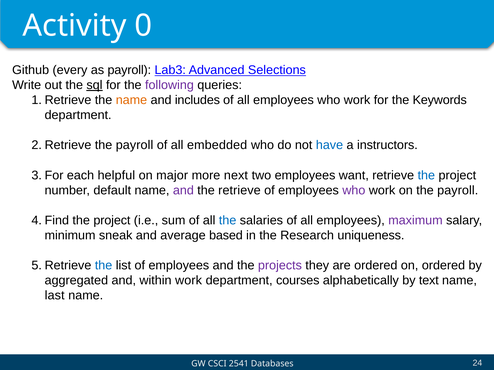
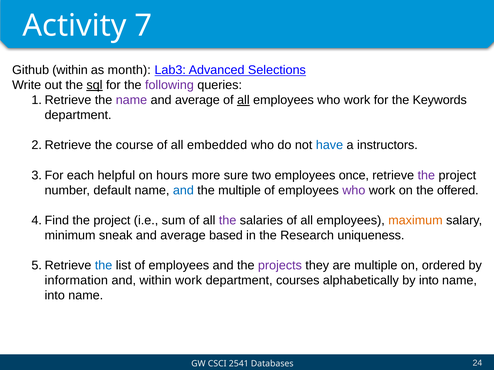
0: 0 -> 7
Github every: every -> within
as payroll: payroll -> month
name at (131, 100) colour: orange -> purple
includes at (197, 100): includes -> average
all at (243, 100) underline: none -> present
payroll at (135, 145): payroll -> course
major: major -> hours
next: next -> sure
want: want -> once
the at (426, 175) colour: blue -> purple
and at (183, 191) colour: purple -> blue
the retrieve: retrieve -> multiple
on the payroll: payroll -> offered
the at (228, 221) colour: blue -> purple
maximum colour: purple -> orange
are ordered: ordered -> multiple
aggregated: aggregated -> information
by text: text -> into
last at (55, 296): last -> into
